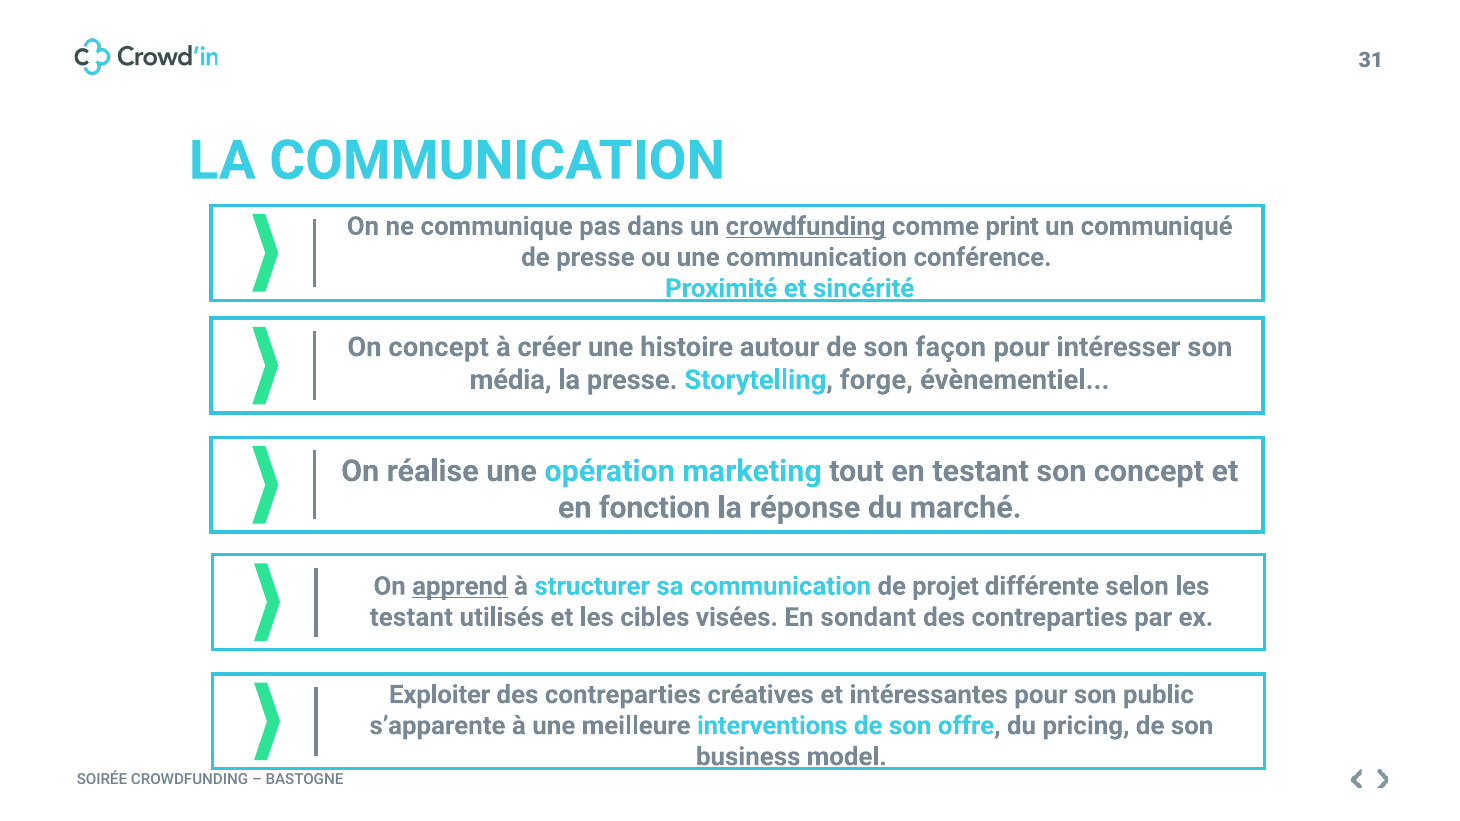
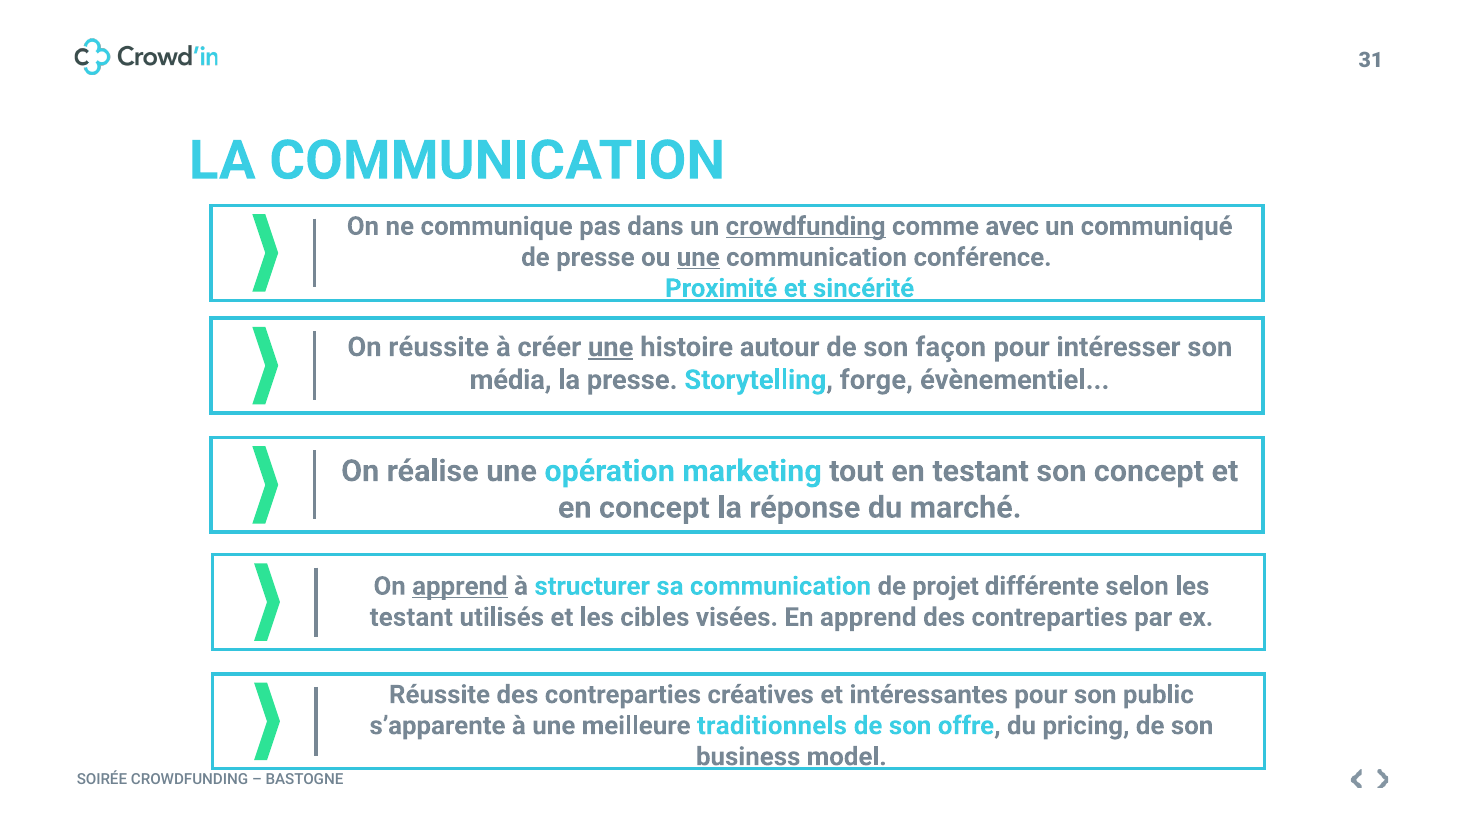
print: print -> avec
une at (698, 257) underline: none -> present
On concept: concept -> réussite
une at (611, 347) underline: none -> present
en fonction: fonction -> concept
En sondant: sondant -> apprend
Exploiter at (440, 695): Exploiter -> Réussite
interventions: interventions -> traditionnels
